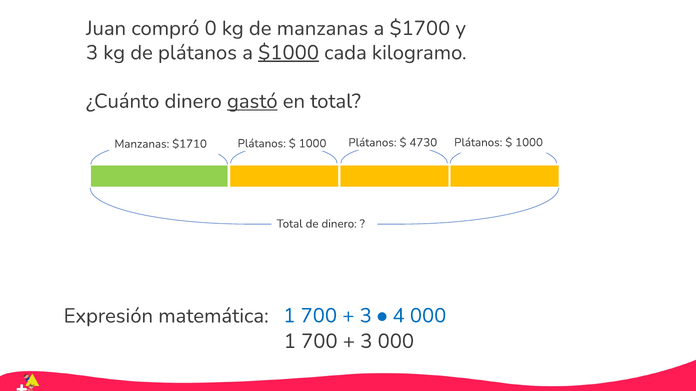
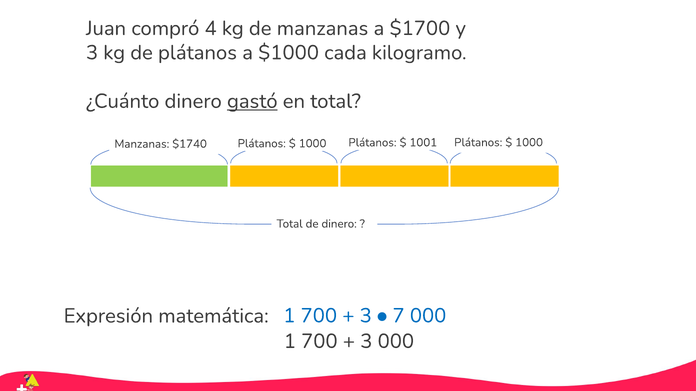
0: 0 -> 4
$1000 underline: present -> none
$1710: $1710 -> $1740
4730: 4730 -> 1001
4: 4 -> 7
